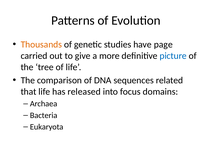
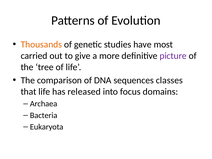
page: page -> most
picture colour: blue -> purple
related: related -> classes
